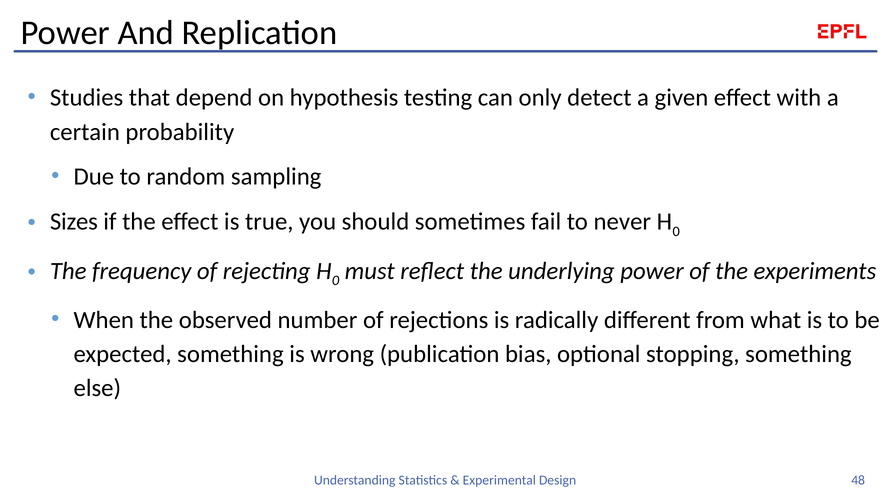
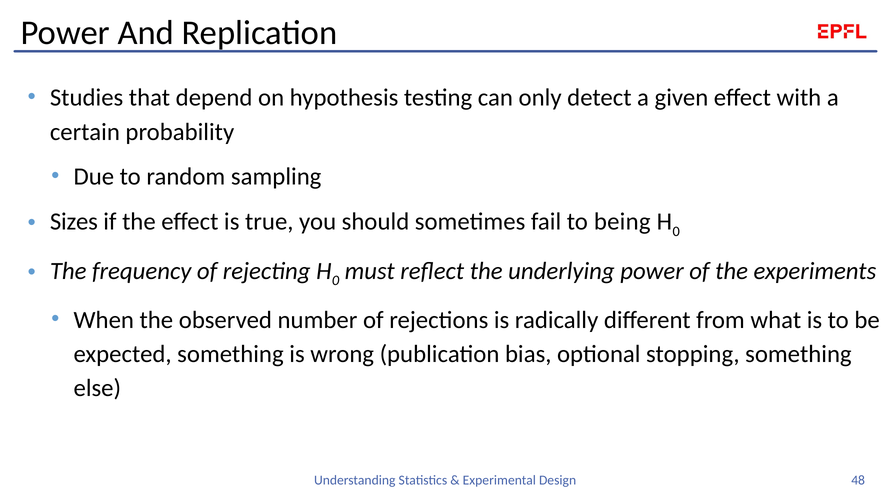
never: never -> being
